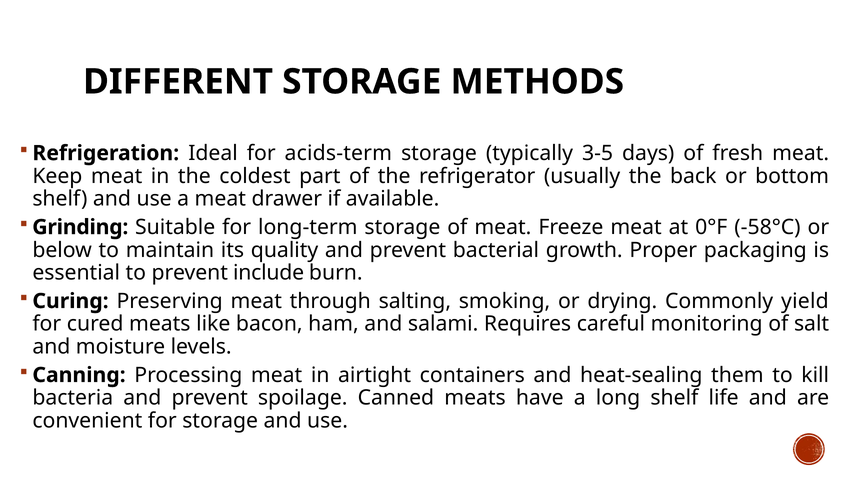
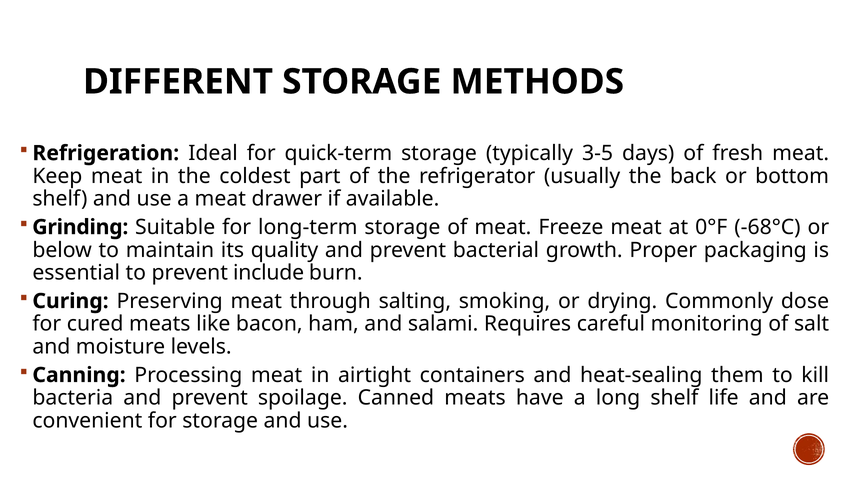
acids-term: acids-term -> quick-term
-58°C: -58°C -> -68°C
yield: yield -> dose
